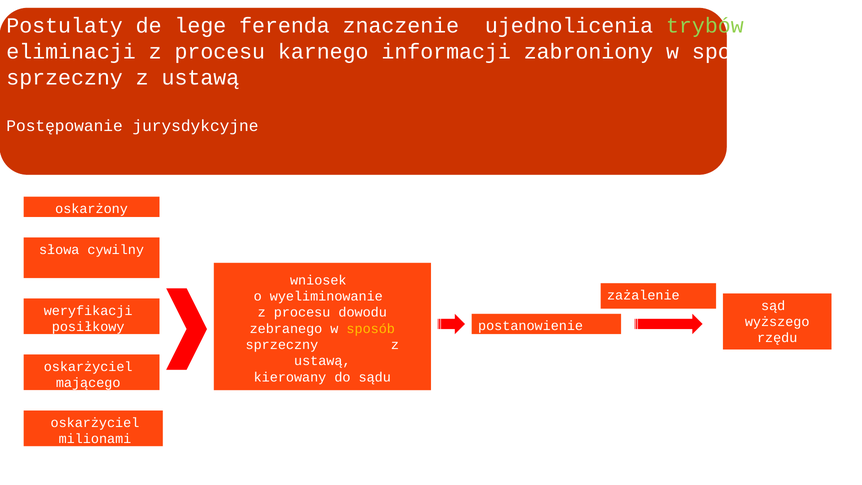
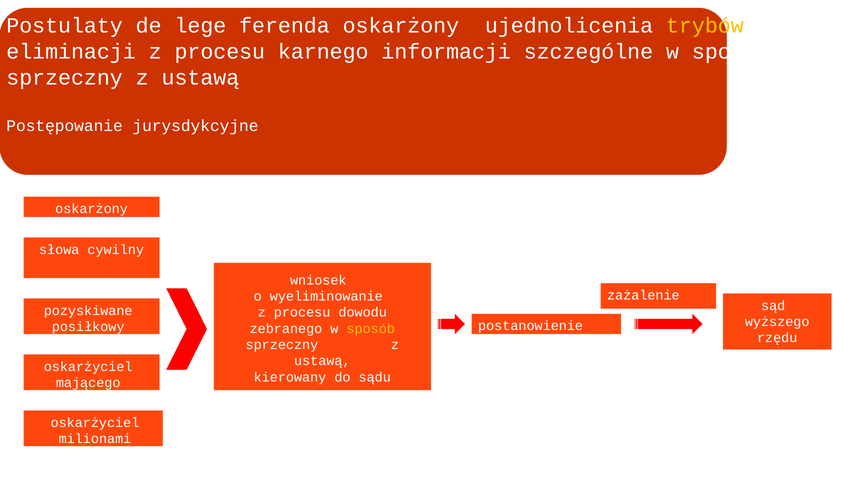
ferenda znaczenie: znaczenie -> oskarżony
trybów colour: light green -> yellow
zabroniony: zabroniony -> szczególne
weryfikacji: weryfikacji -> pozyskiwane
